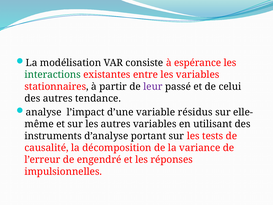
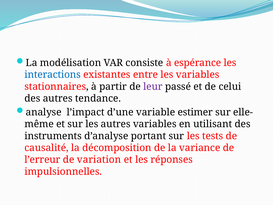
interactions colour: green -> blue
résidus: résidus -> estimer
engendré: engendré -> variation
